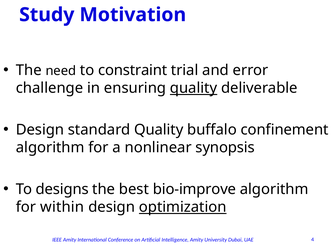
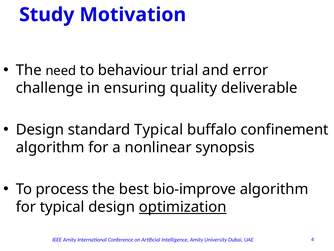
constraint: constraint -> behaviour
quality at (194, 88) underline: present -> none
standard Quality: Quality -> Typical
designs: designs -> process
for within: within -> typical
